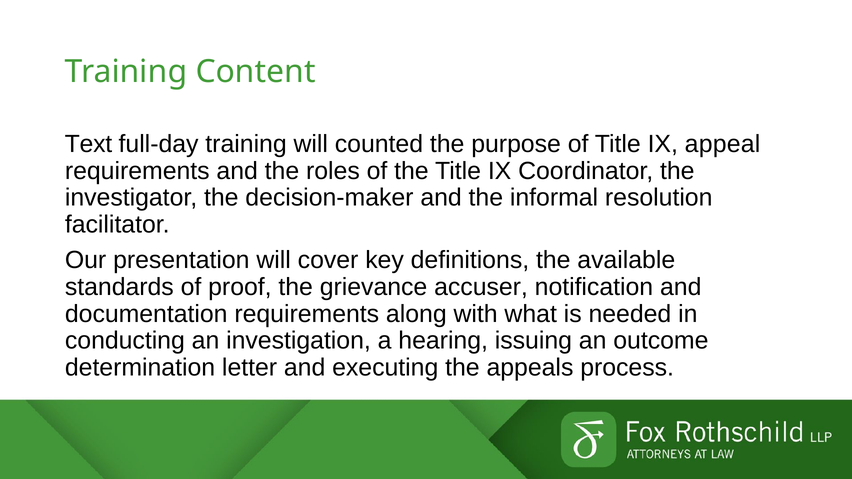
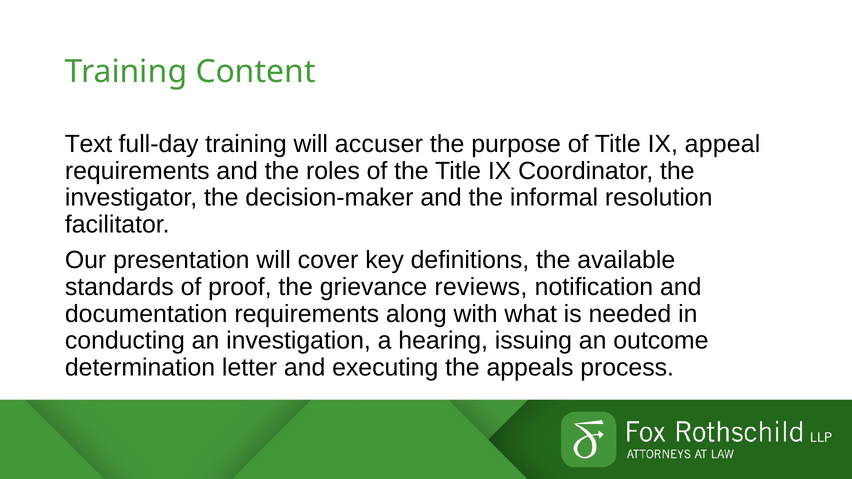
counted: counted -> accuser
accuser: accuser -> reviews
